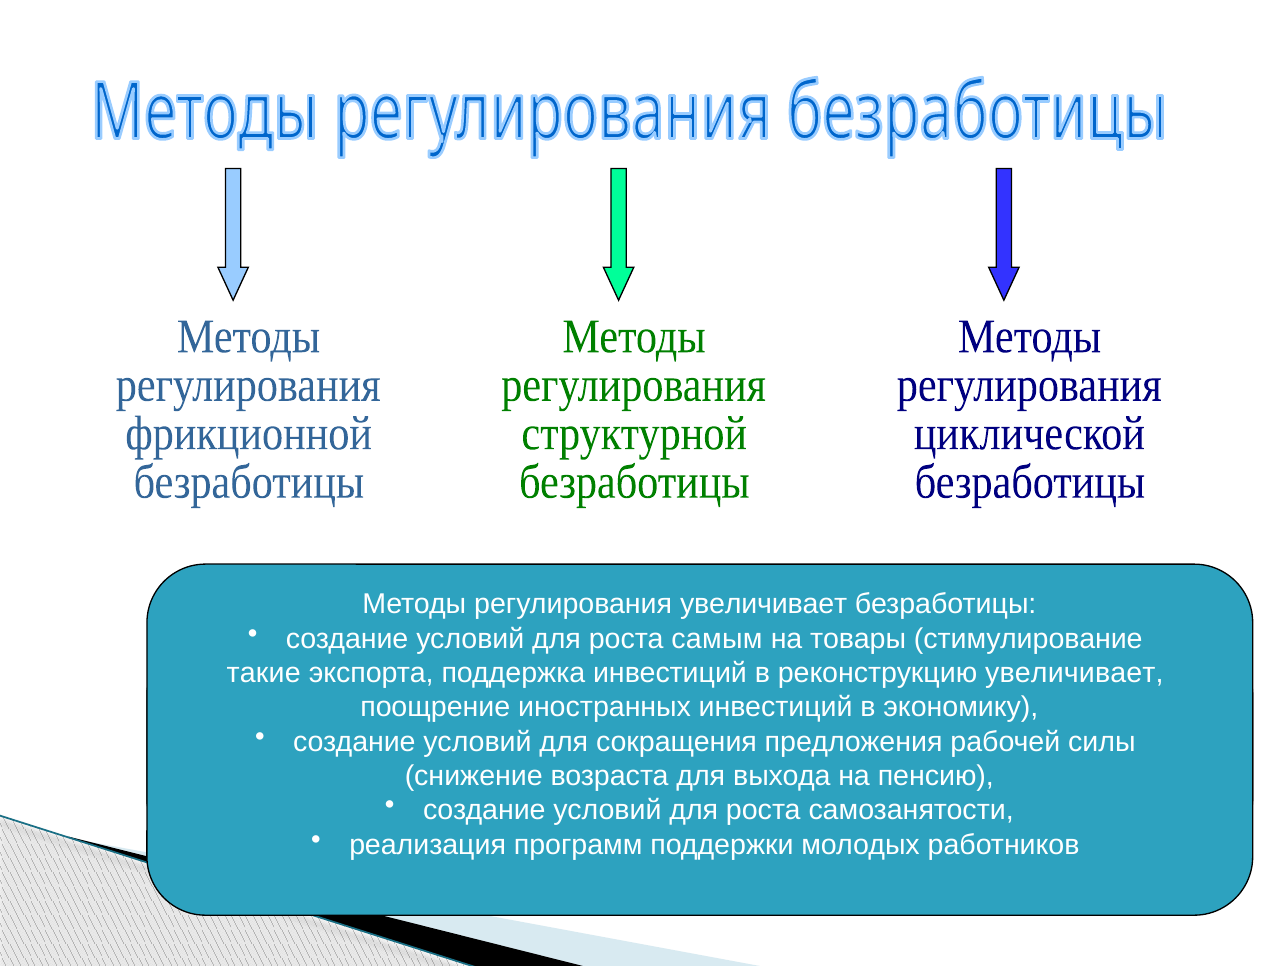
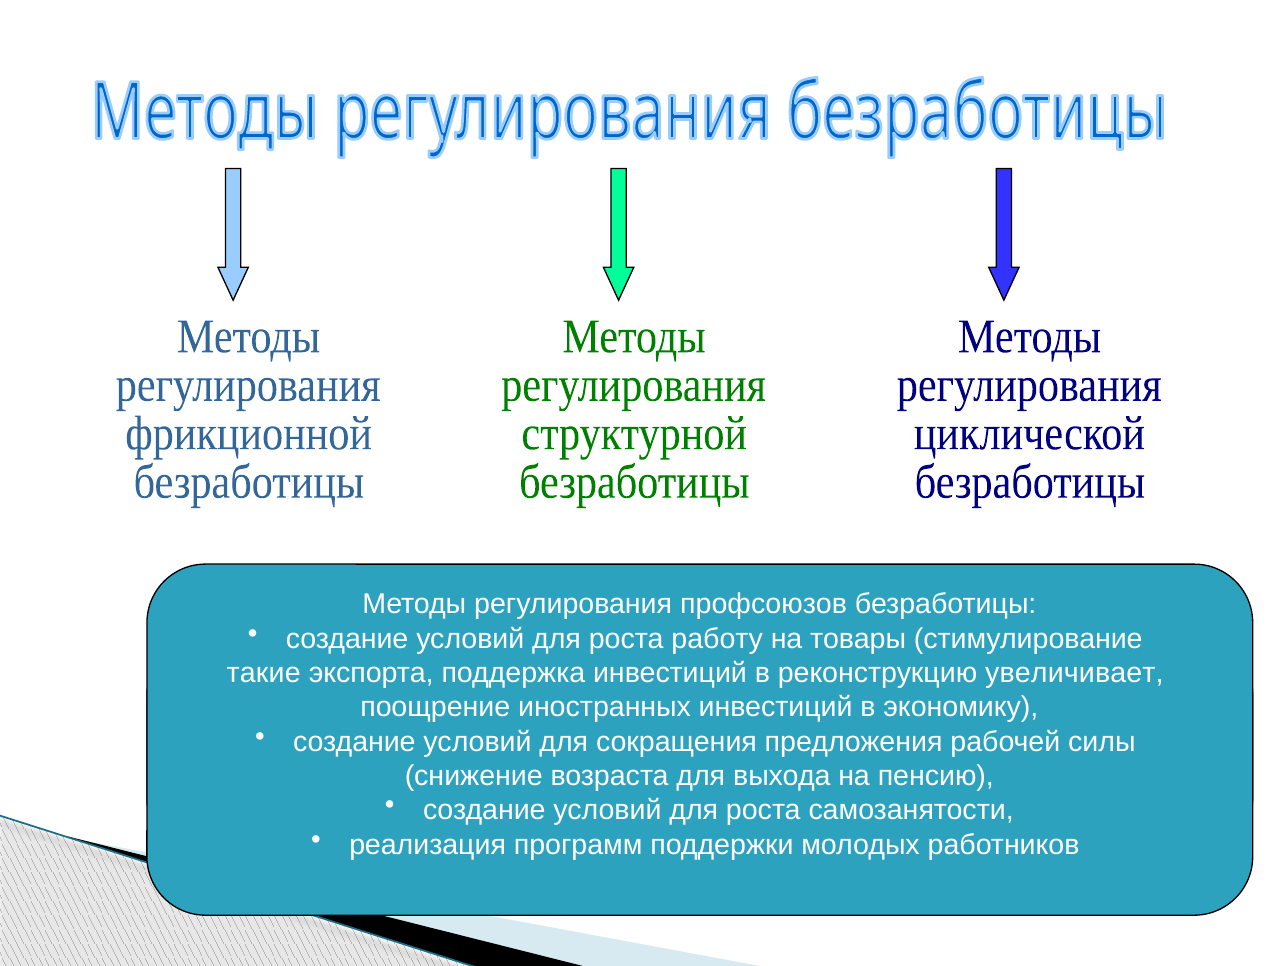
регулирования увеличивает: увеличивает -> профсоюзов
самым: самым -> работу
